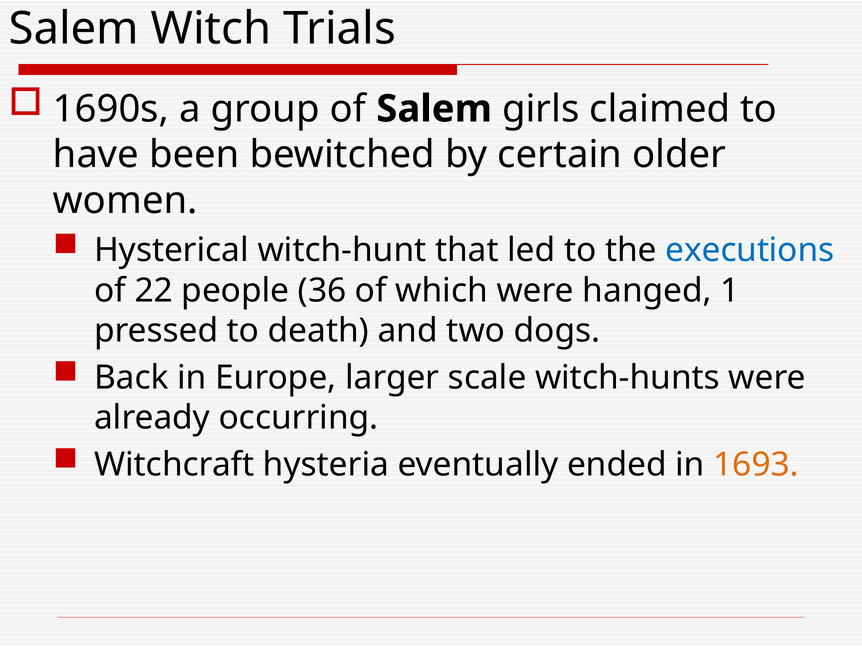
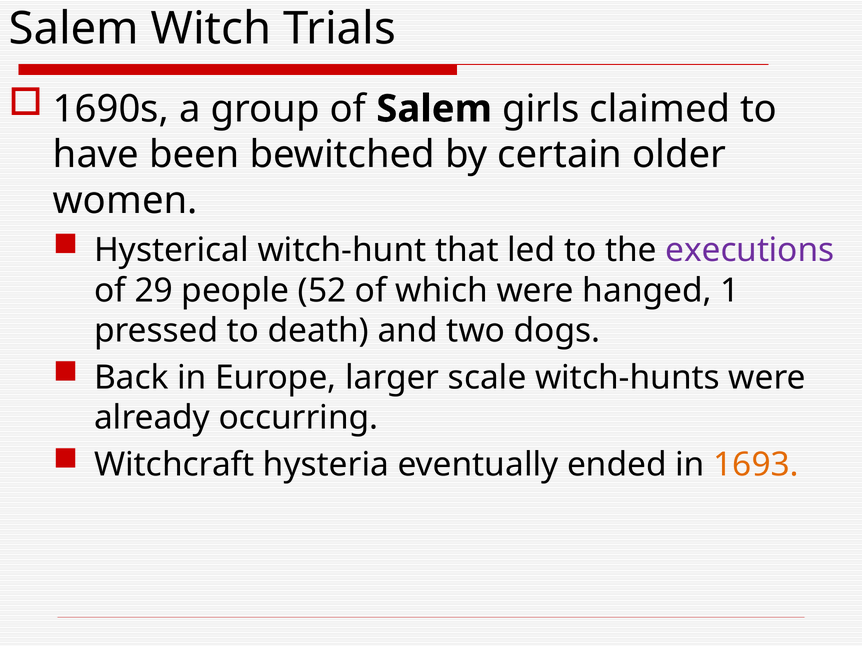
executions colour: blue -> purple
22: 22 -> 29
36: 36 -> 52
